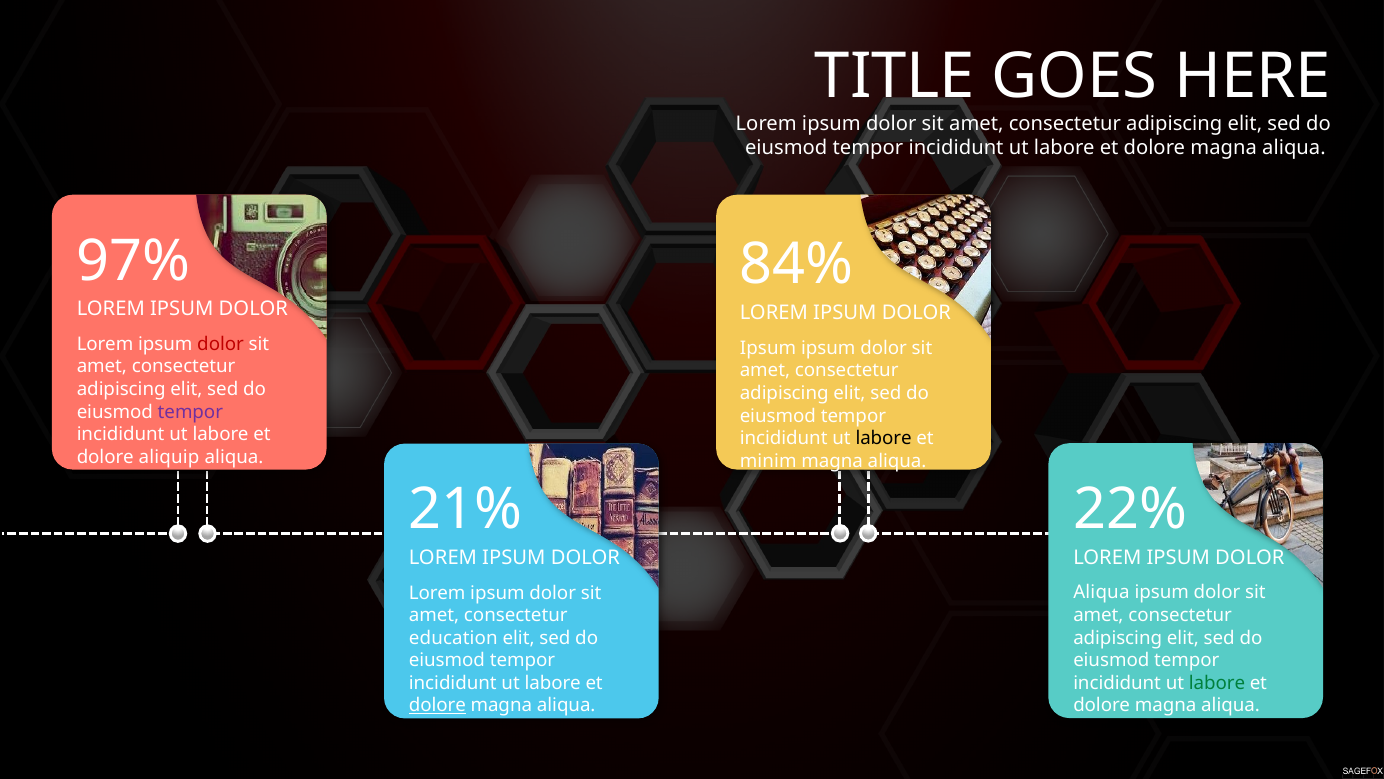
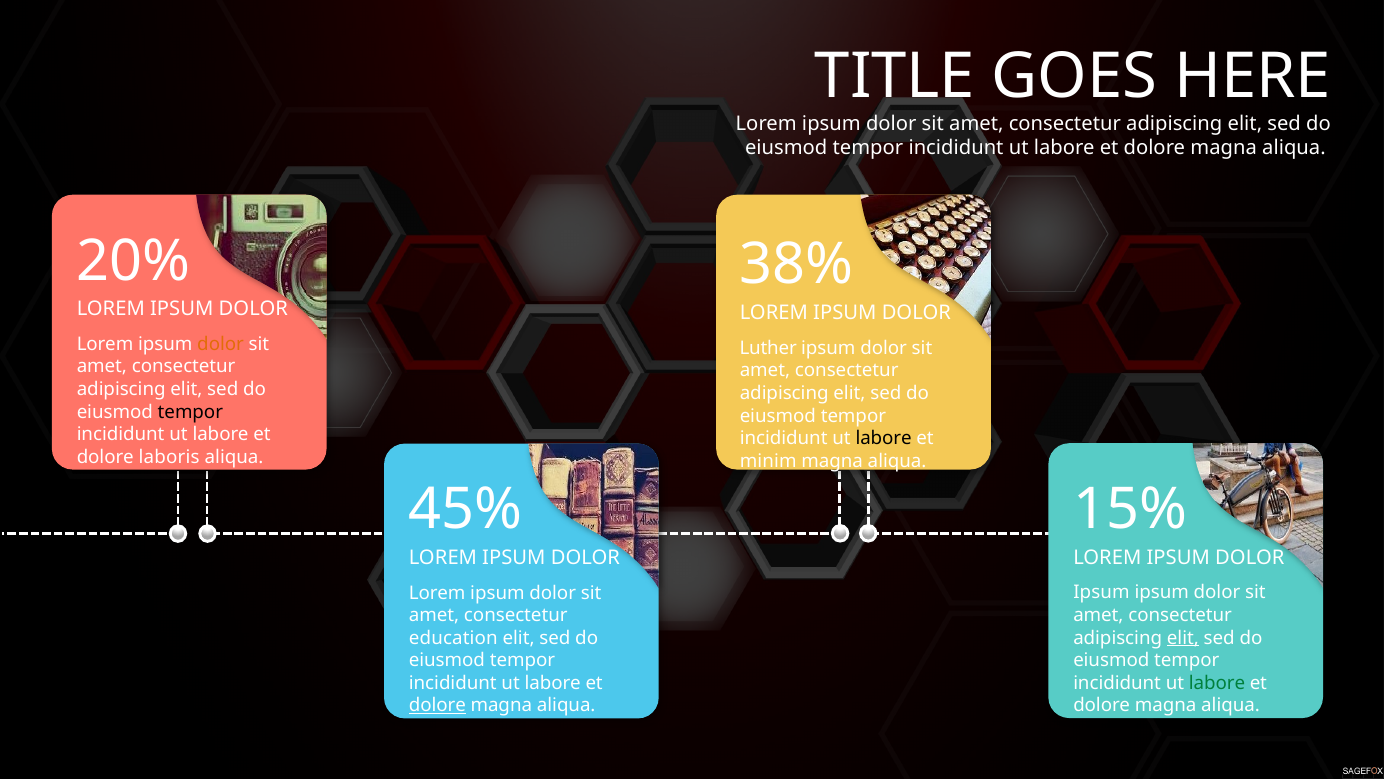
97%: 97% -> 20%
84%: 84% -> 38%
dolor at (221, 344) colour: red -> orange
Ipsum at (768, 348): Ipsum -> Luther
tempor at (190, 412) colour: purple -> black
aliquip: aliquip -> laboris
22%: 22% -> 15%
21%: 21% -> 45%
Aliqua at (1101, 592): Aliqua -> Ipsum
elit at (1183, 637) underline: none -> present
